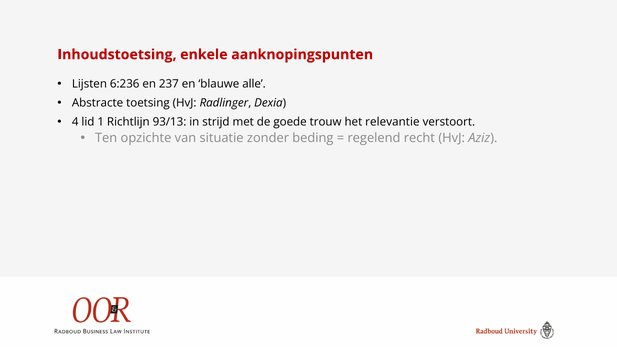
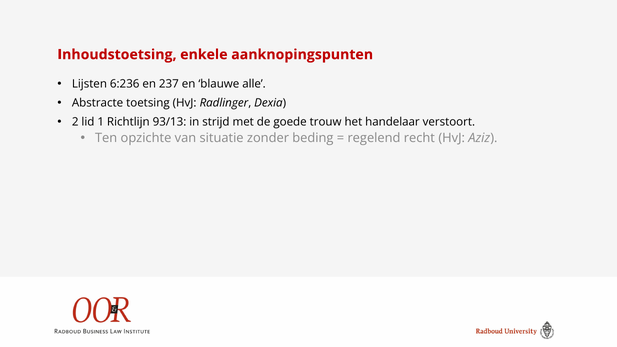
4: 4 -> 2
relevantie: relevantie -> handelaar
